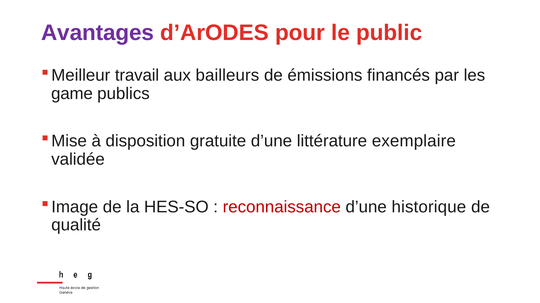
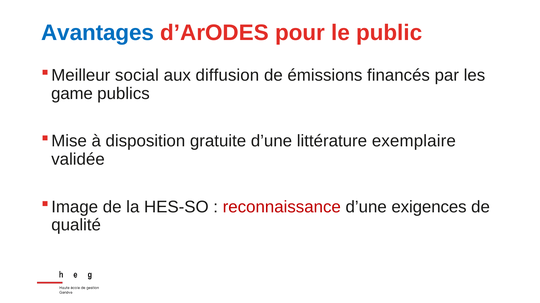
Avantages colour: purple -> blue
travail: travail -> social
bailleurs: bailleurs -> diffusion
historique: historique -> exigences
